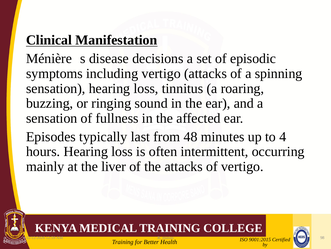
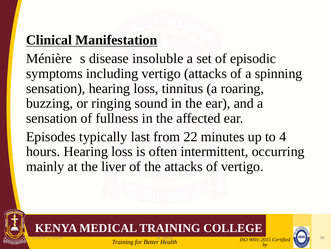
decisions: decisions -> insoluble
48: 48 -> 22
